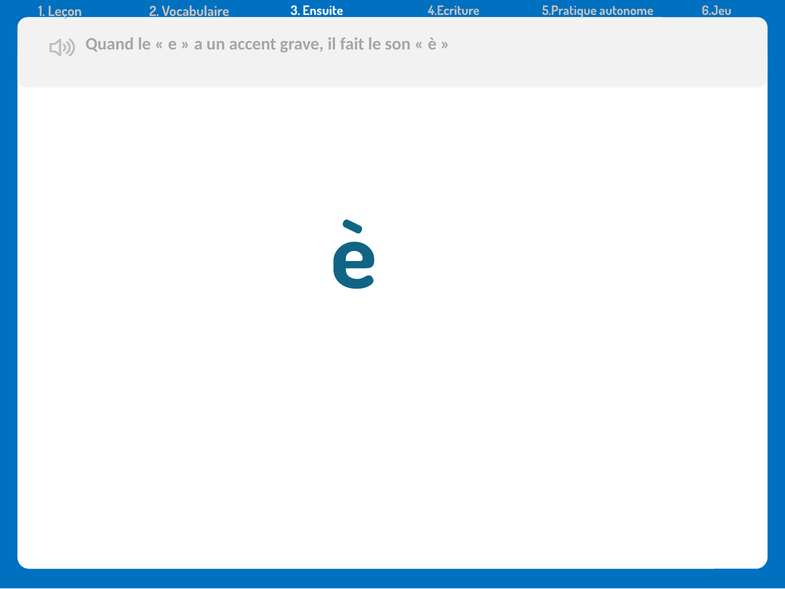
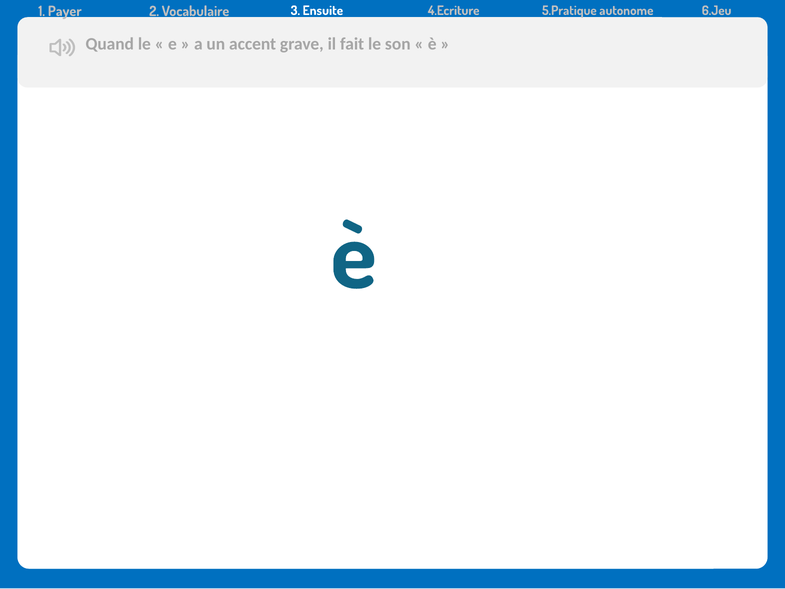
Leçon: Leçon -> Payer
